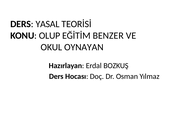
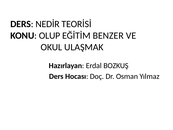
YASAL: YASAL -> NEDİR
OYNAYAN: OYNAYAN -> ULAŞMAK
